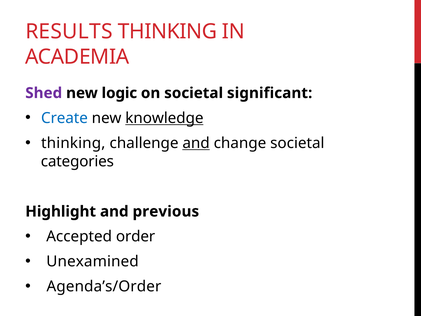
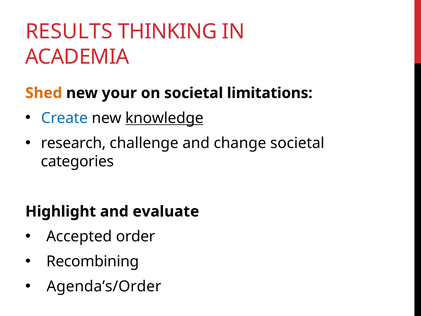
Shed colour: purple -> orange
logic: logic -> your
significant: significant -> limitations
thinking at (73, 143): thinking -> research
and at (196, 143) underline: present -> none
previous: previous -> evaluate
Unexamined: Unexamined -> Recombining
